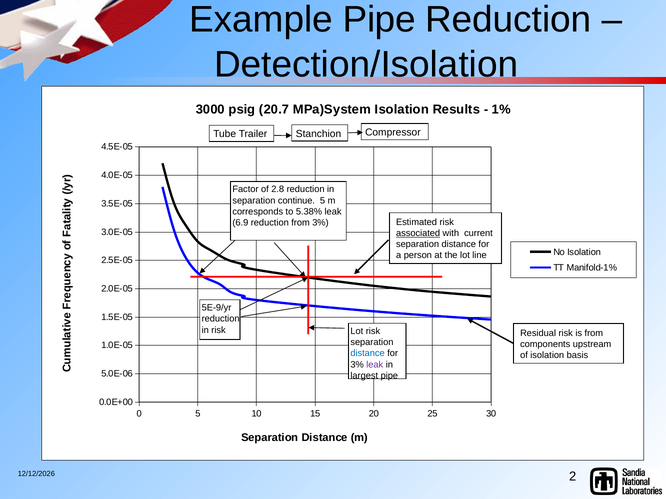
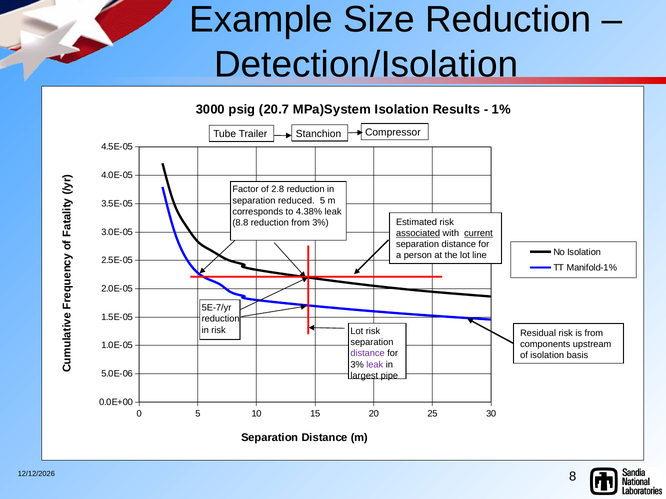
Example Pipe: Pipe -> Size
continue: continue -> reduced
5.38%: 5.38% -> 4.38%
6.9: 6.9 -> 8.8
current underline: none -> present
5E-9/yr: 5E-9/yr -> 5E-7/yr
distance at (368, 354) colour: blue -> purple
2: 2 -> 8
